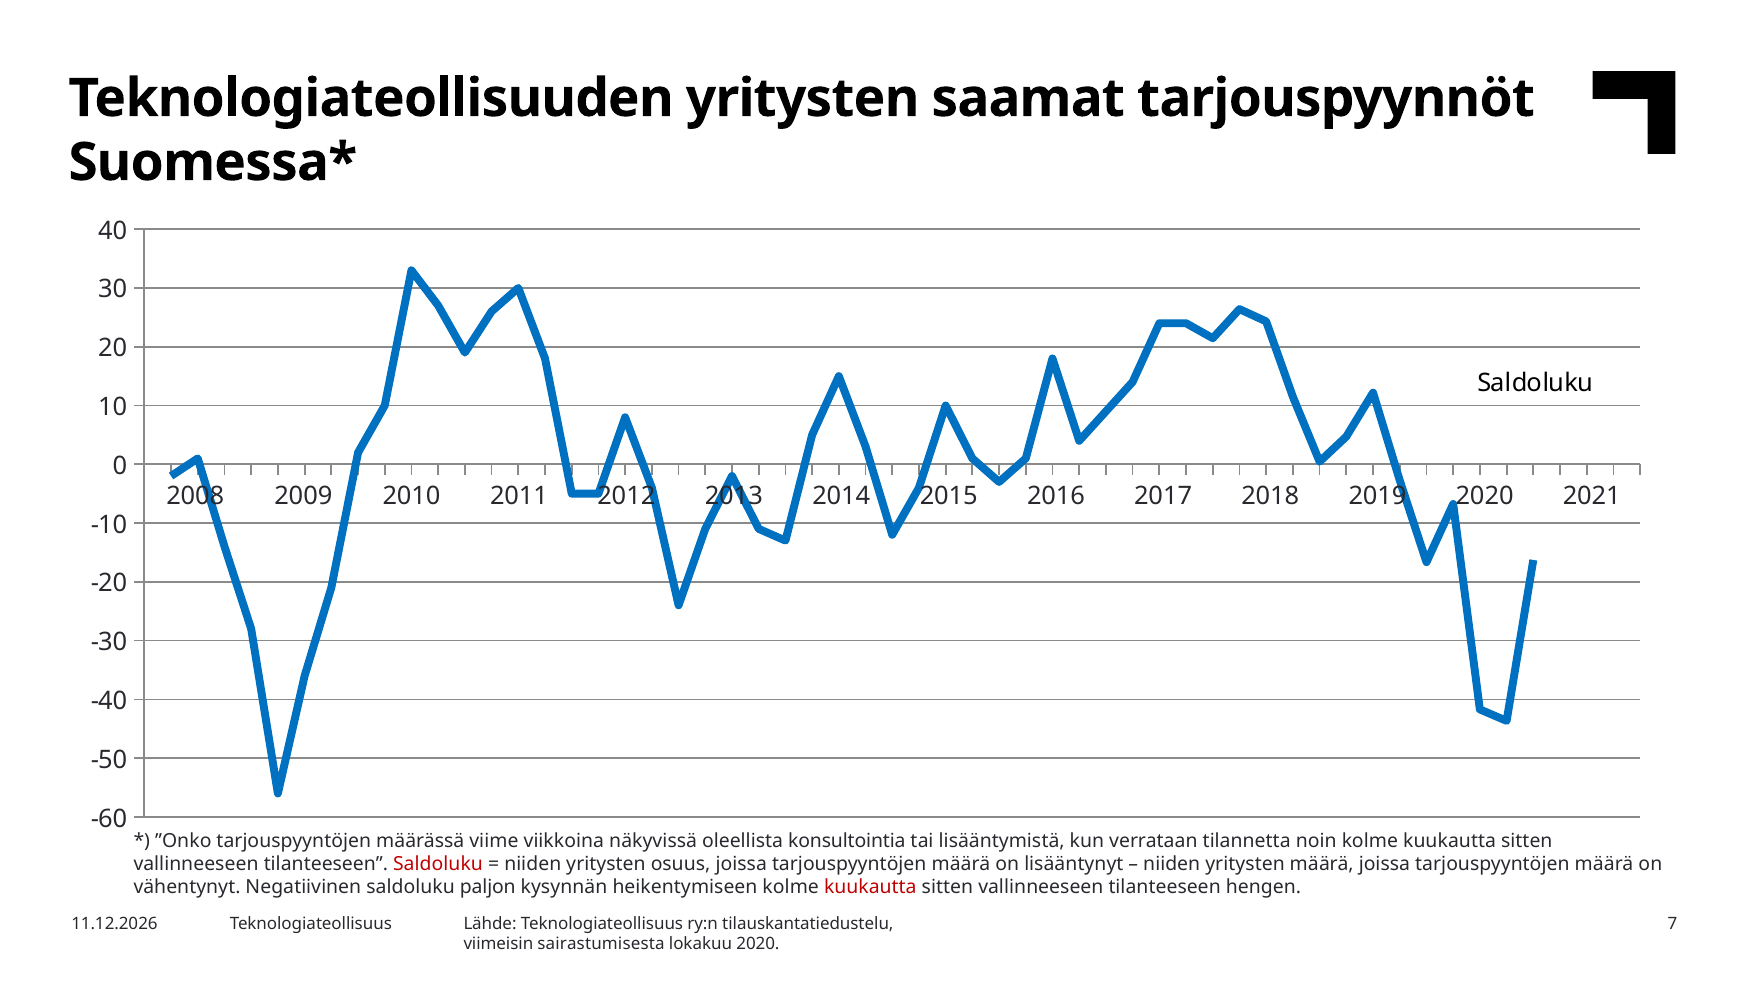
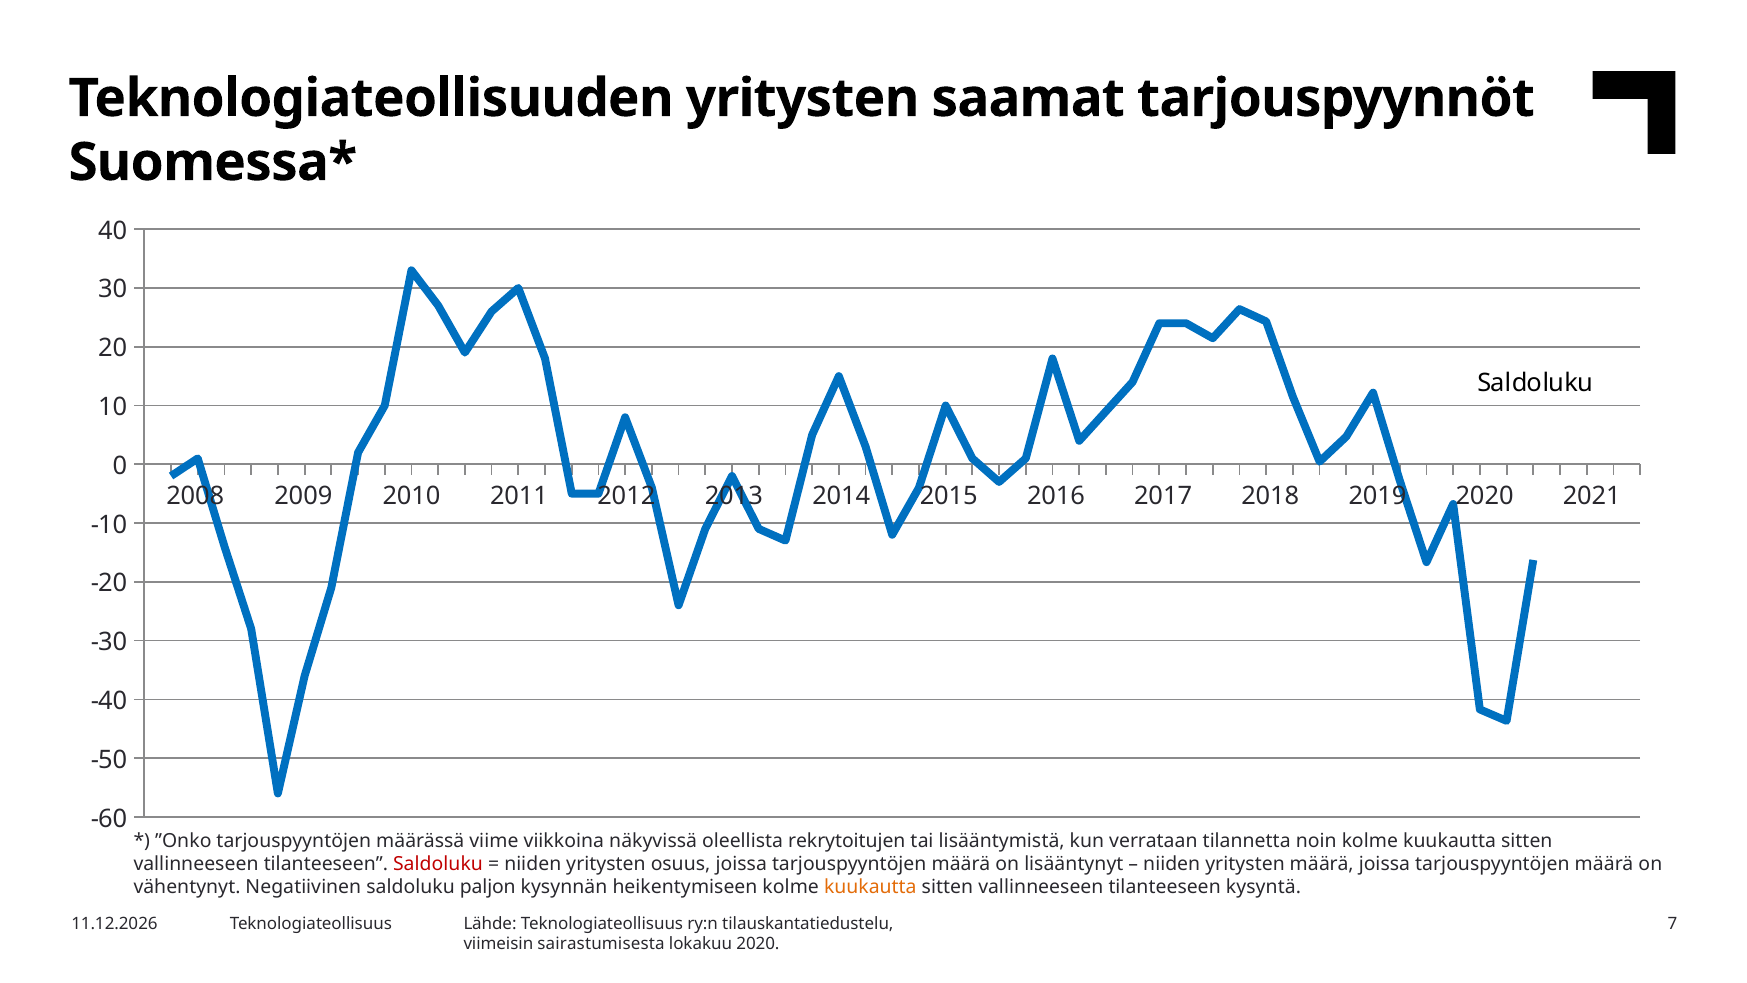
konsultointia: konsultointia -> rekrytoitujen
kuukautta at (870, 887) colour: red -> orange
hengen: hengen -> kysyntä
